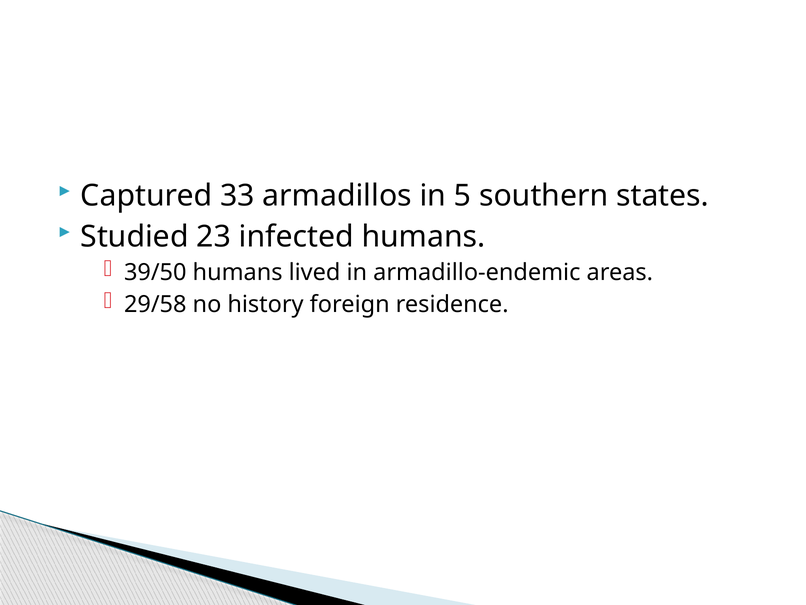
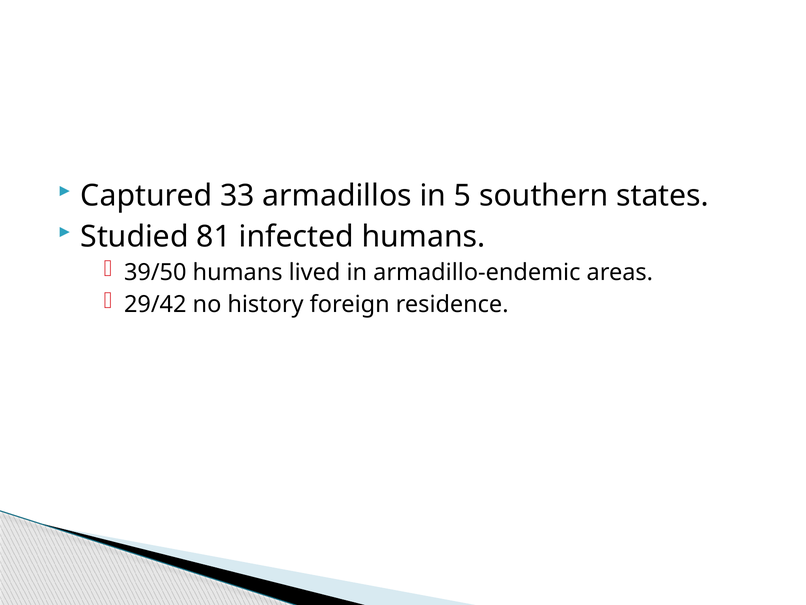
23: 23 -> 81
29/58: 29/58 -> 29/42
